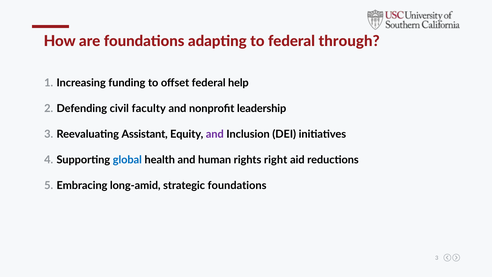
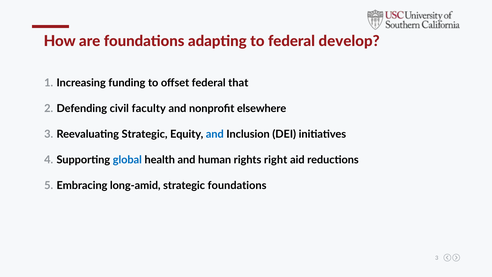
through: through -> develop
help: help -> that
leadership: leadership -> elsewhere
Reevaluating Assistant: Assistant -> Strategic
and at (215, 134) colour: purple -> blue
